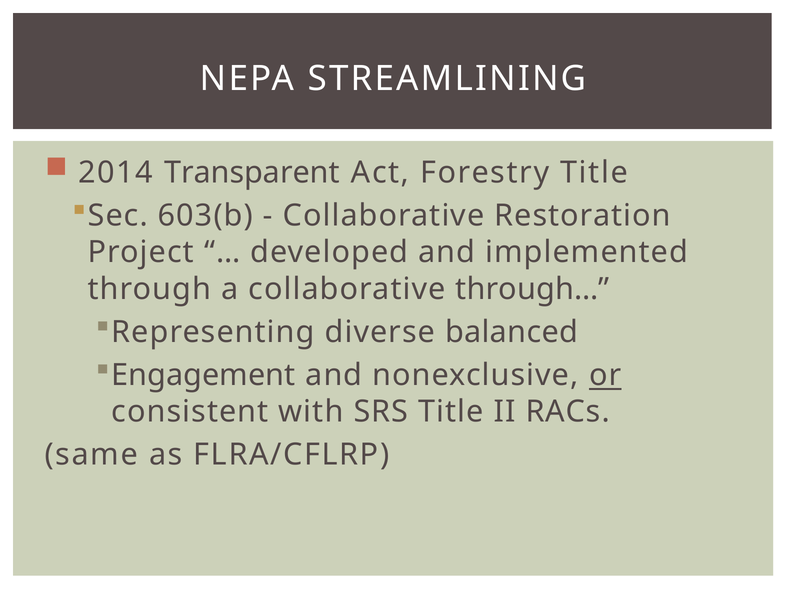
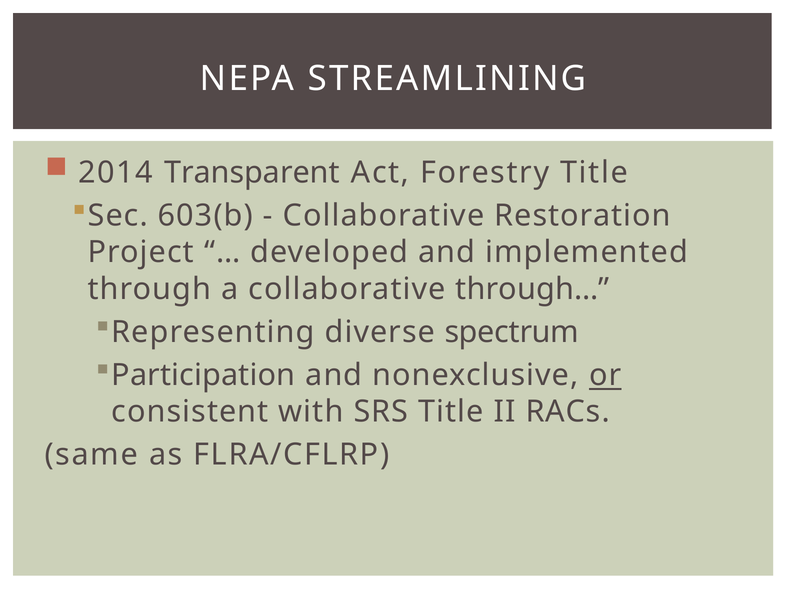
balanced: balanced -> spectrum
Engagement: Engagement -> Participation
